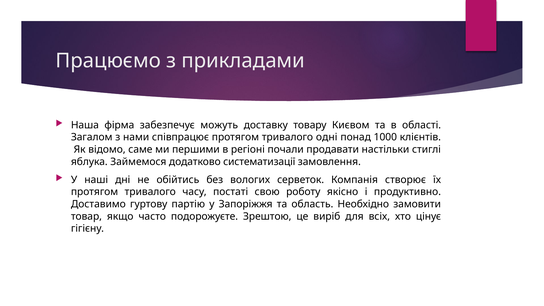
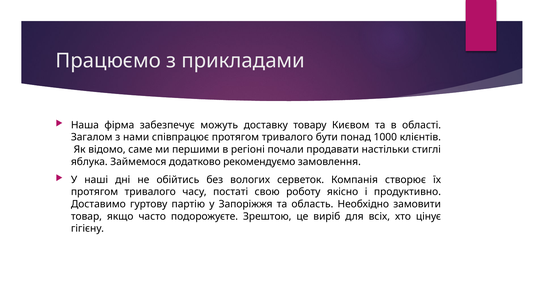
одні: одні -> бути
систематизації: систематизації -> рекомендуємо
